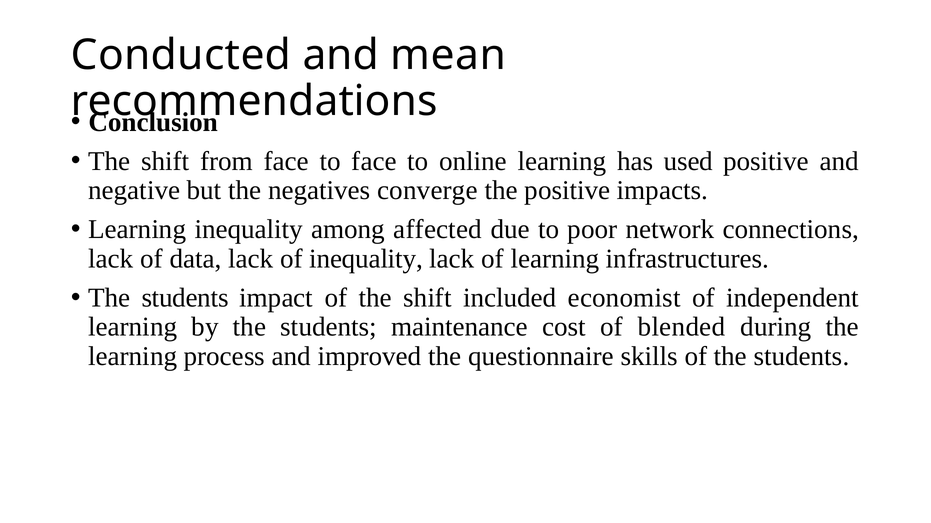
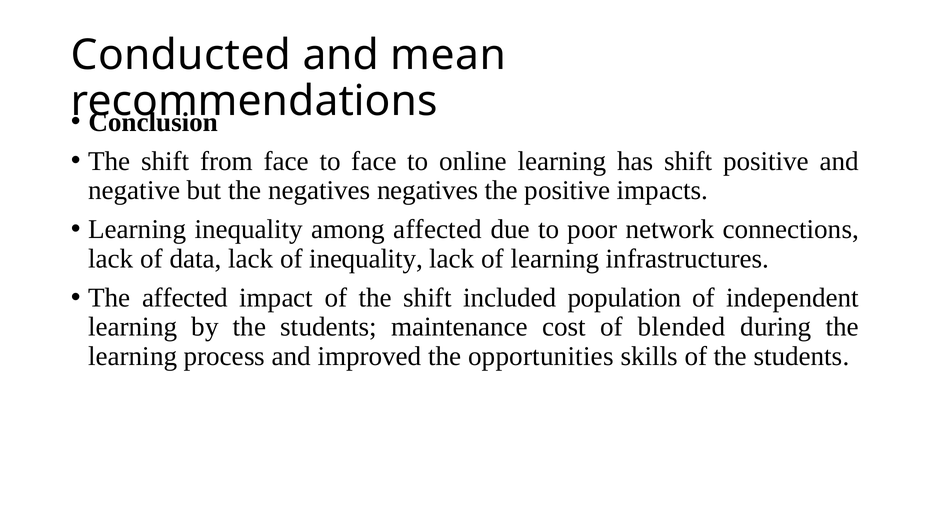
has used: used -> shift
negatives converge: converge -> negatives
students at (185, 298): students -> affected
economist: economist -> population
questionnaire: questionnaire -> opportunities
